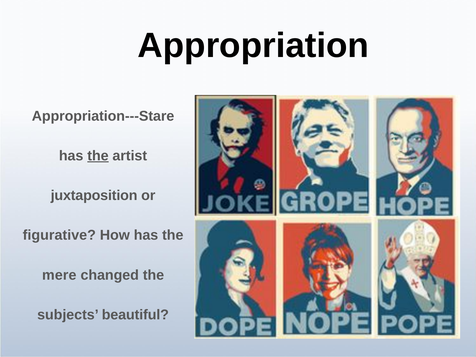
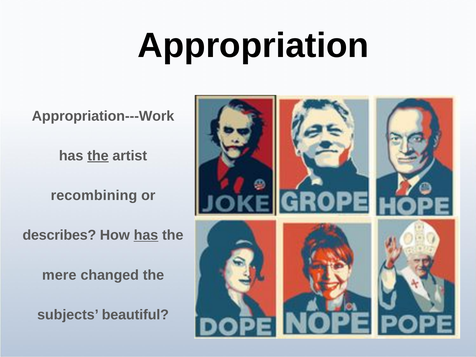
Appropriation---Stare: Appropriation---Stare -> Appropriation---Work
juxtaposition: juxtaposition -> recombining
figurative: figurative -> describes
has at (146, 235) underline: none -> present
